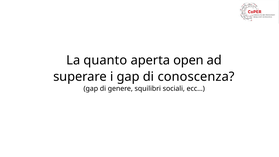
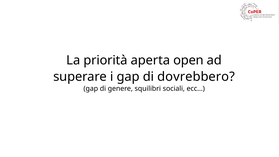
quanto: quanto -> priorità
conoscenza: conoscenza -> dovrebbero
